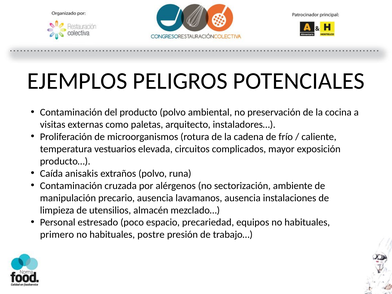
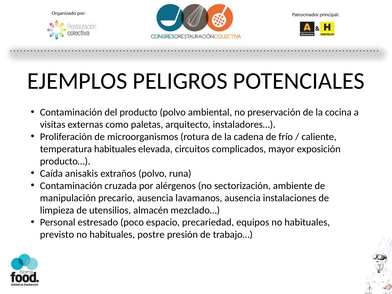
temperatura vestuarios: vestuarios -> habituales
primero: primero -> previsto
